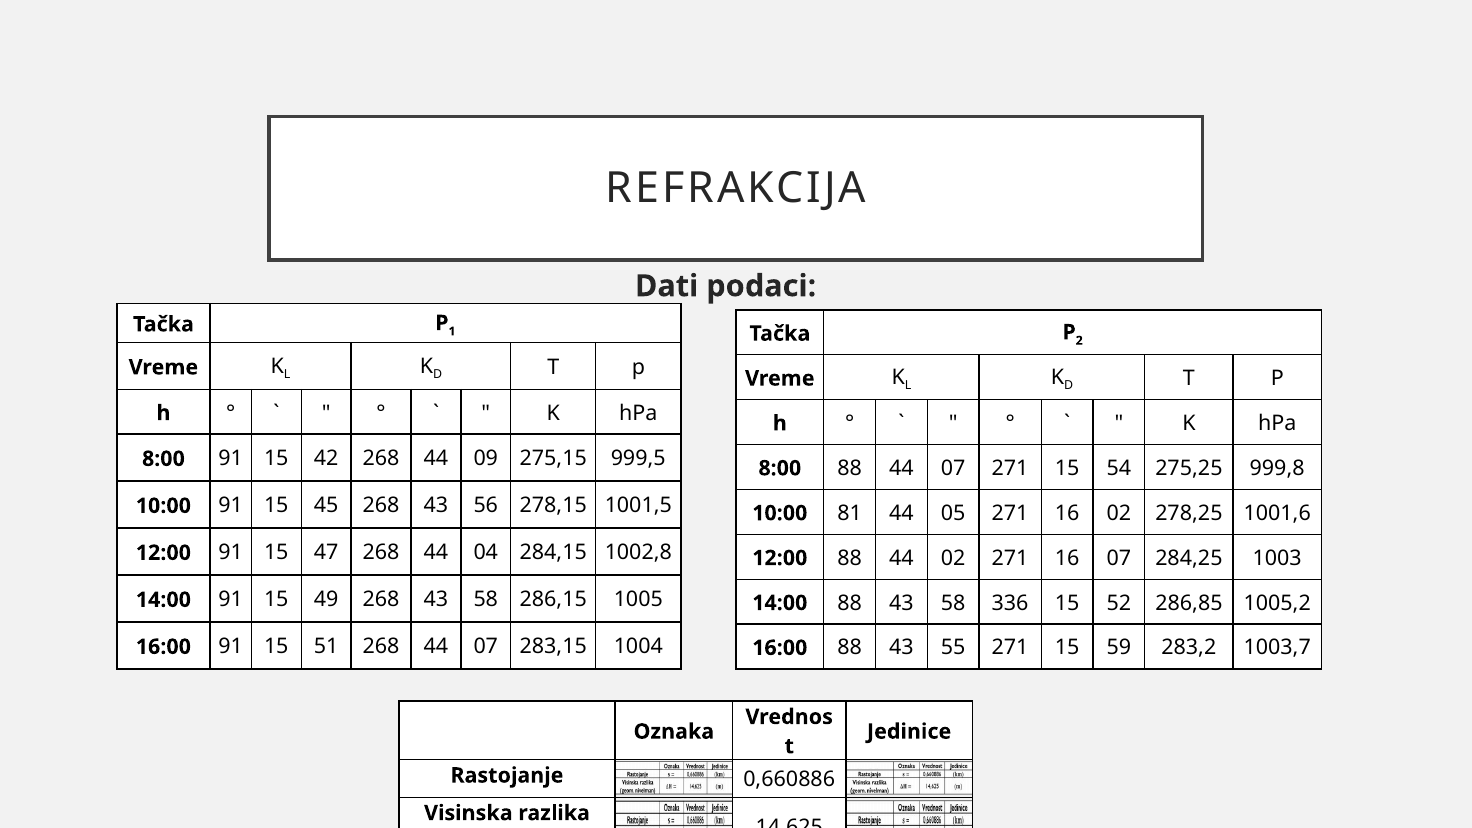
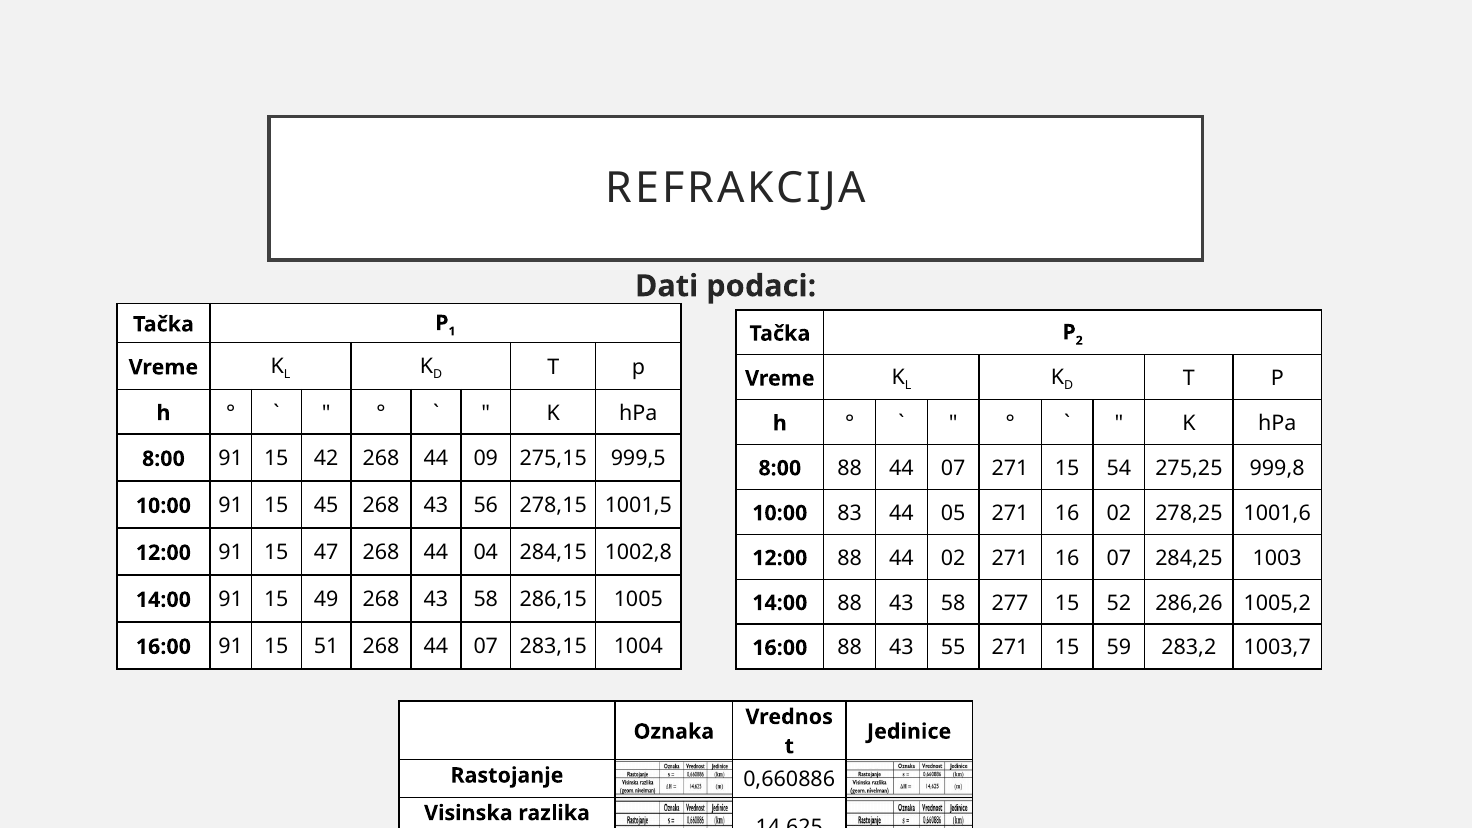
81: 81 -> 83
336: 336 -> 277
286,85: 286,85 -> 286,26
